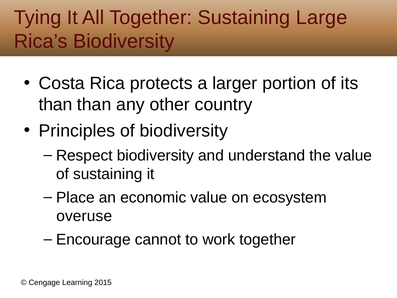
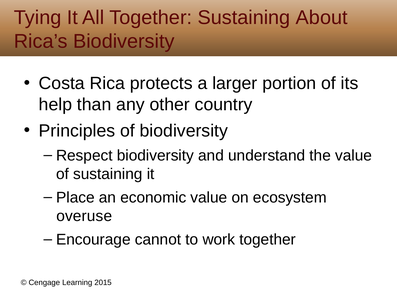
Large: Large -> About
than at (55, 104): than -> help
